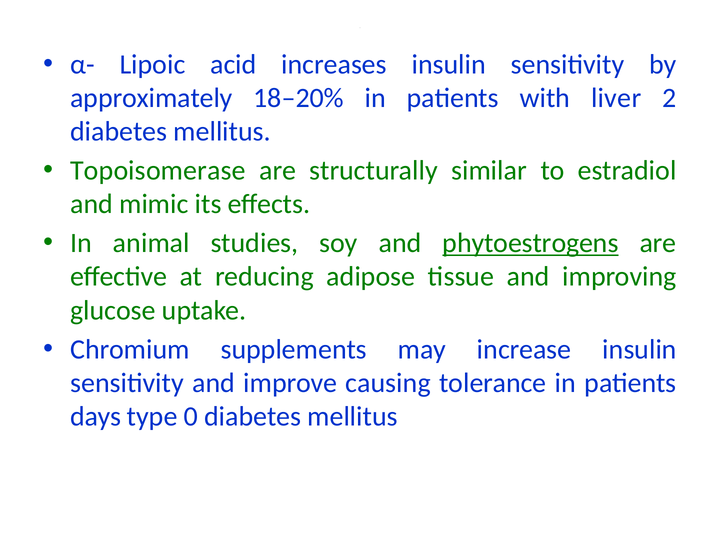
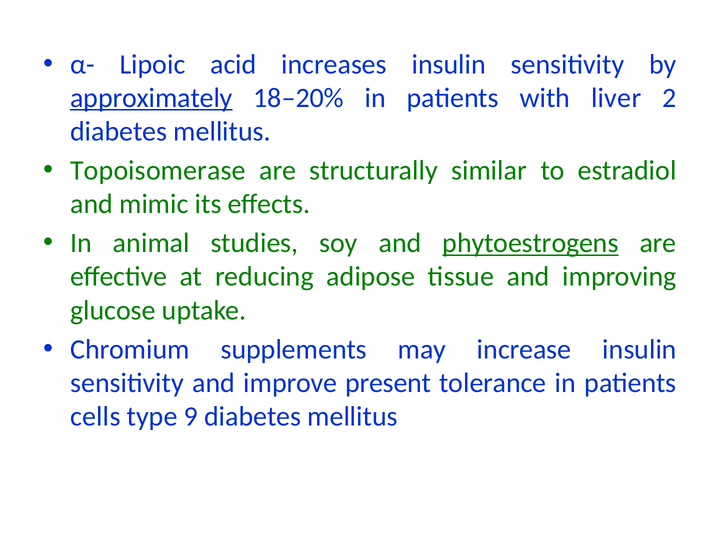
approximately underline: none -> present
causing: causing -> present
days: days -> cells
0: 0 -> 9
